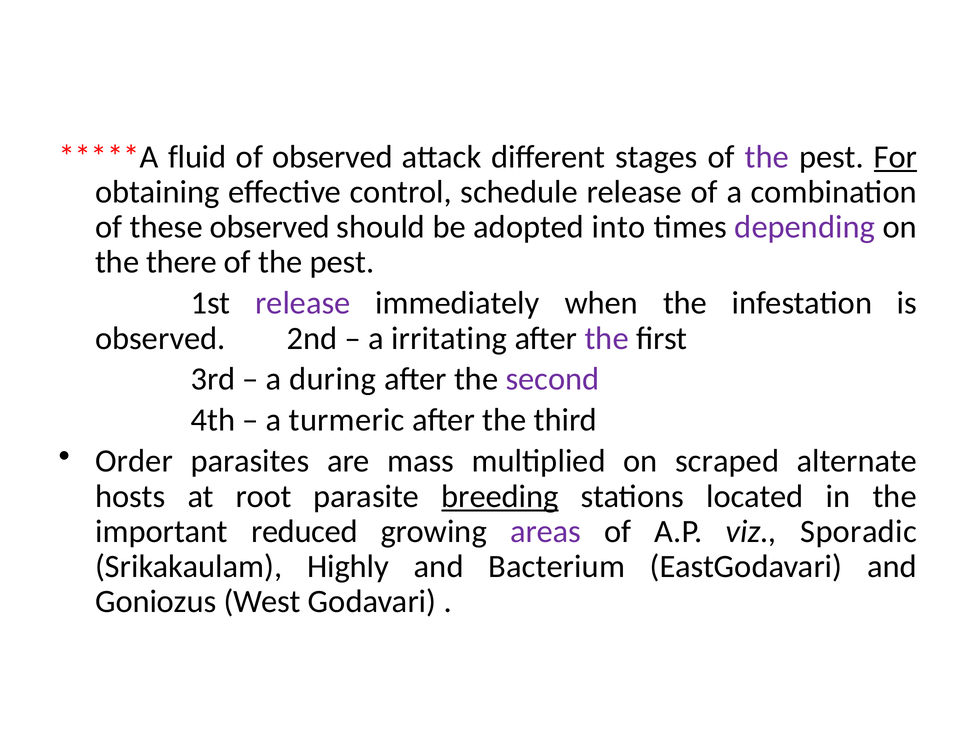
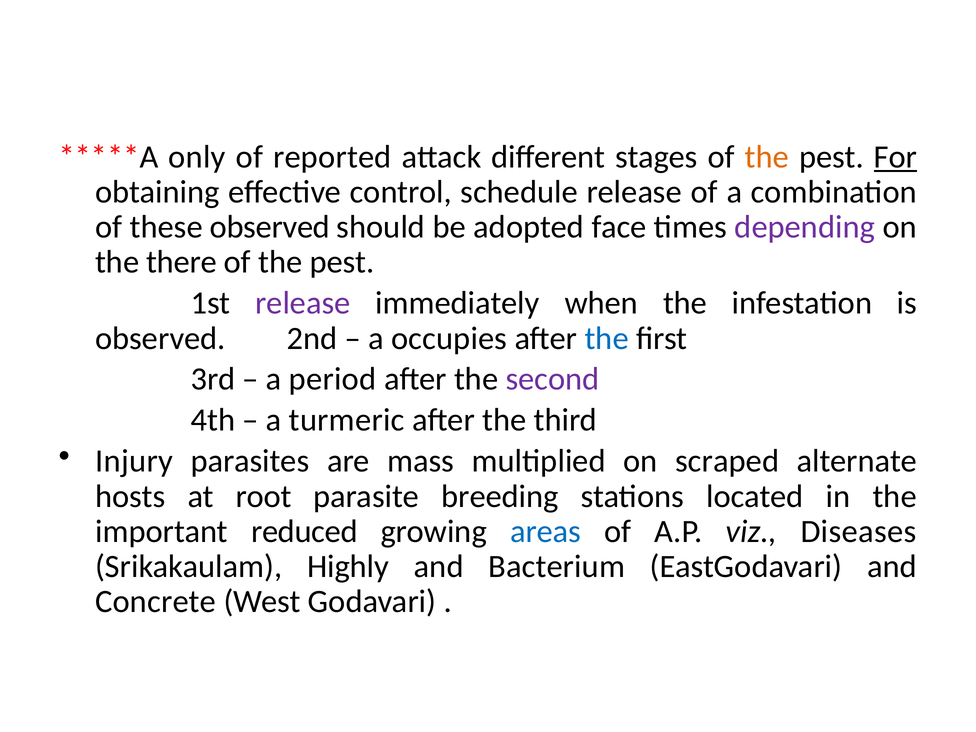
fluid: fluid -> only
of observed: observed -> reported
the at (767, 157) colour: purple -> orange
into: into -> face
irritating: irritating -> occupies
the at (607, 338) colour: purple -> blue
during: during -> period
Order: Order -> Injury
breeding underline: present -> none
areas colour: purple -> blue
Sporadic: Sporadic -> Diseases
Goniozus: Goniozus -> Concrete
